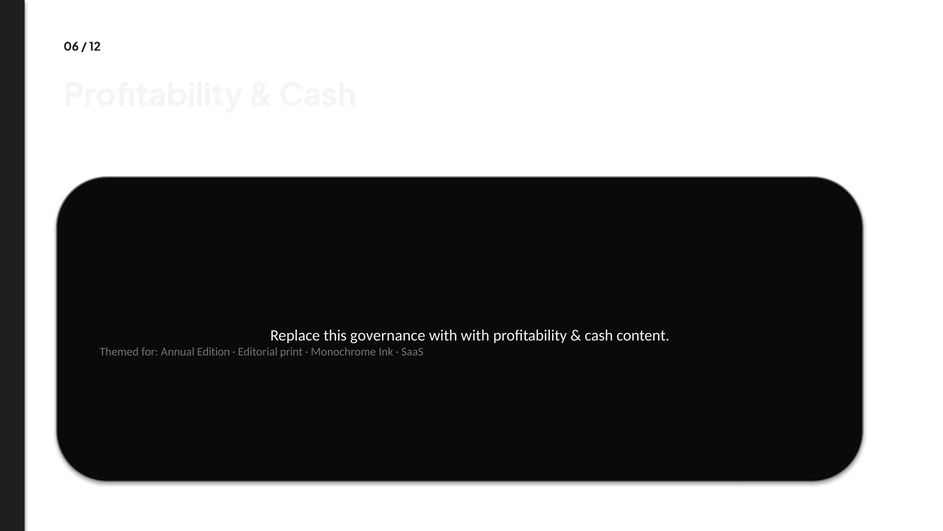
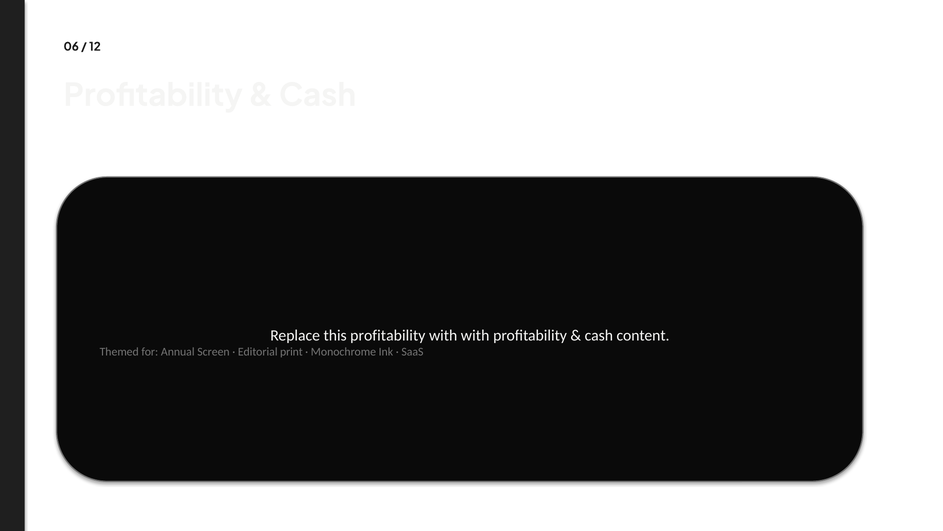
this governance: governance -> profitability
Edition: Edition -> Screen
